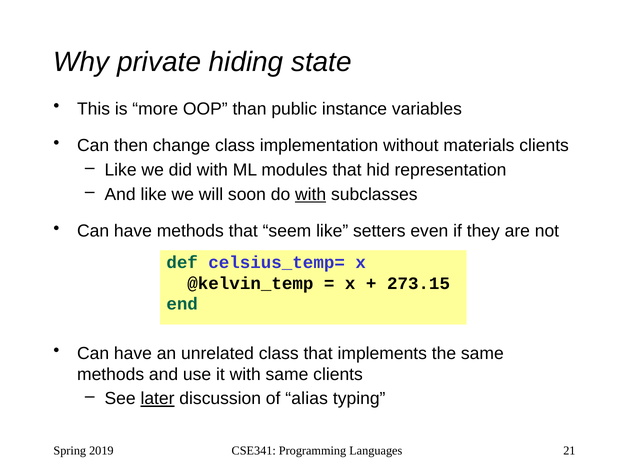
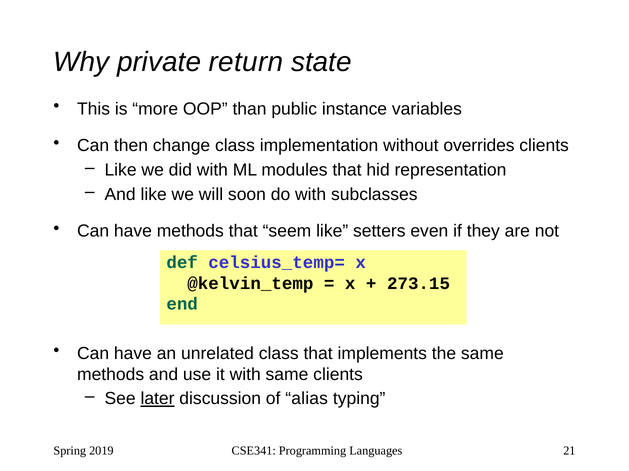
hiding: hiding -> return
materials: materials -> overrides
with at (311, 195) underline: present -> none
